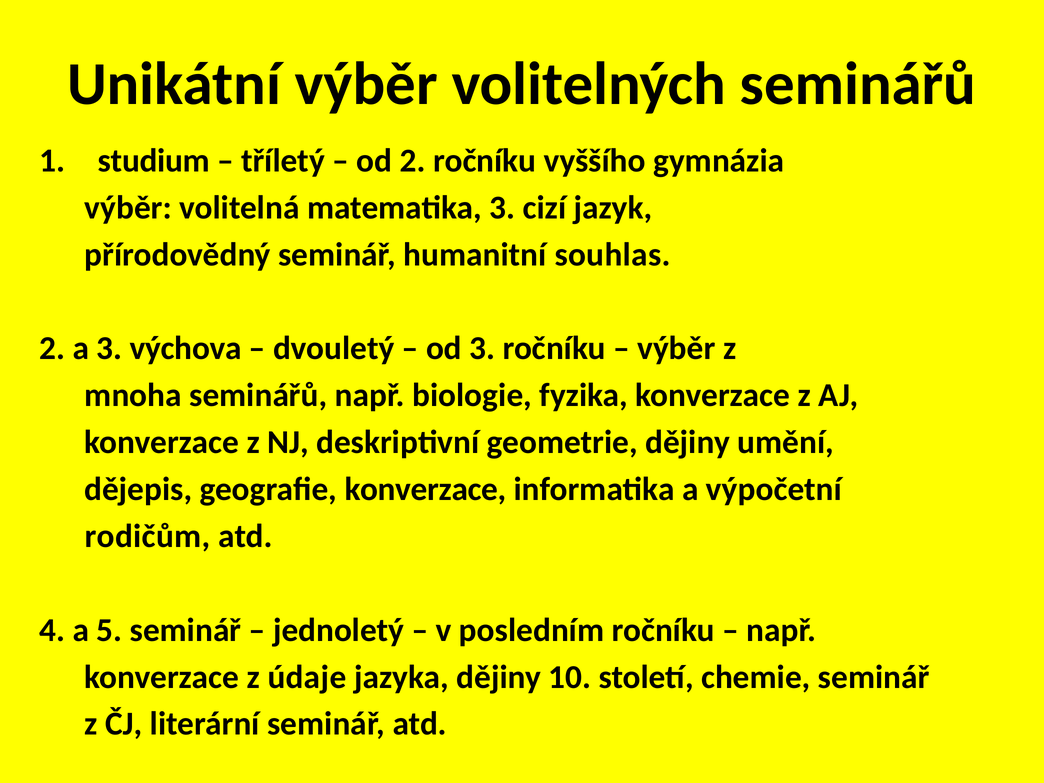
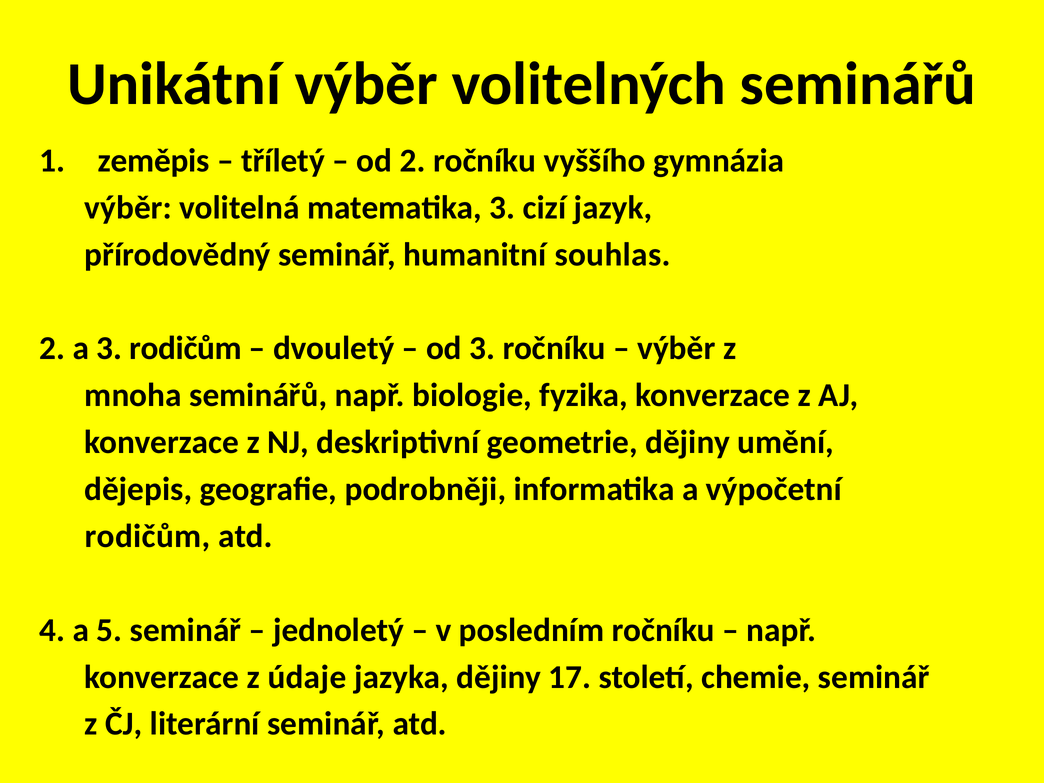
studium: studium -> zeměpis
3 výchova: výchova -> rodičům
geografie konverzace: konverzace -> podrobněji
10: 10 -> 17
